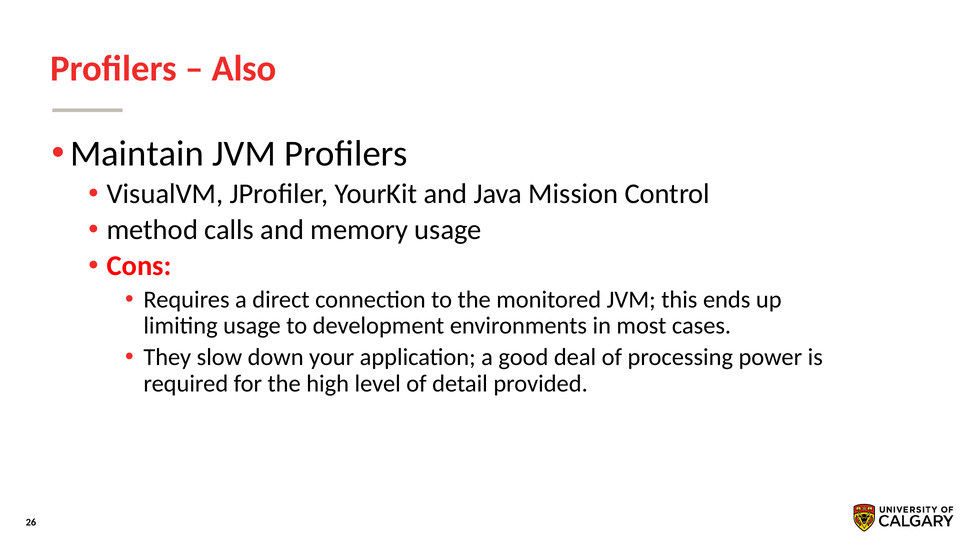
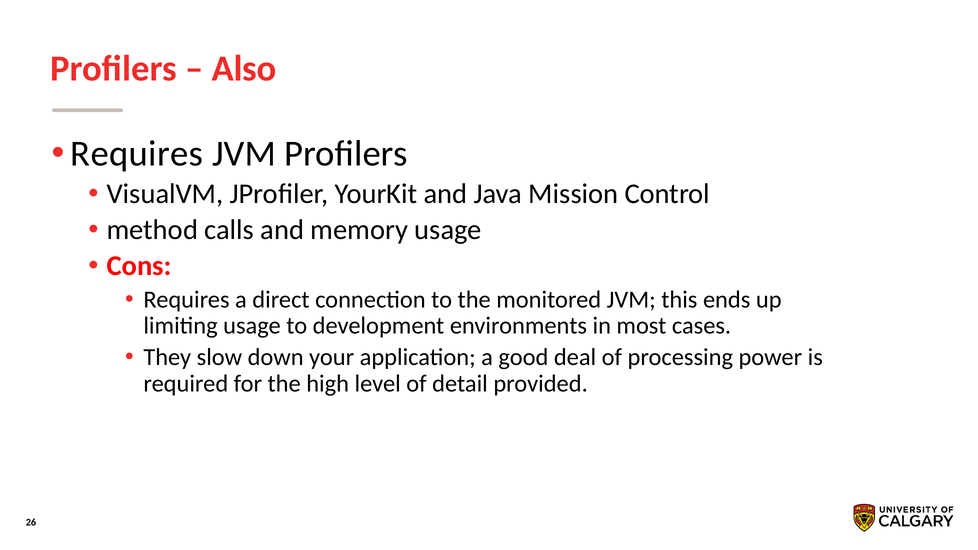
Maintain at (137, 154): Maintain -> Requires
